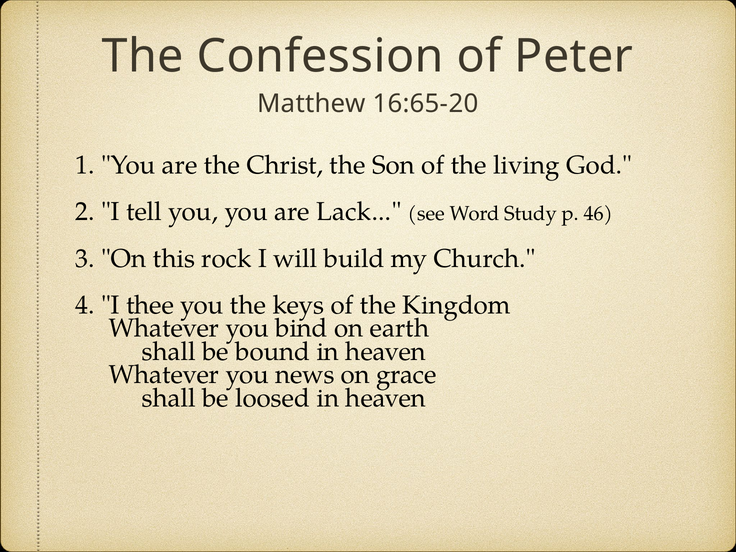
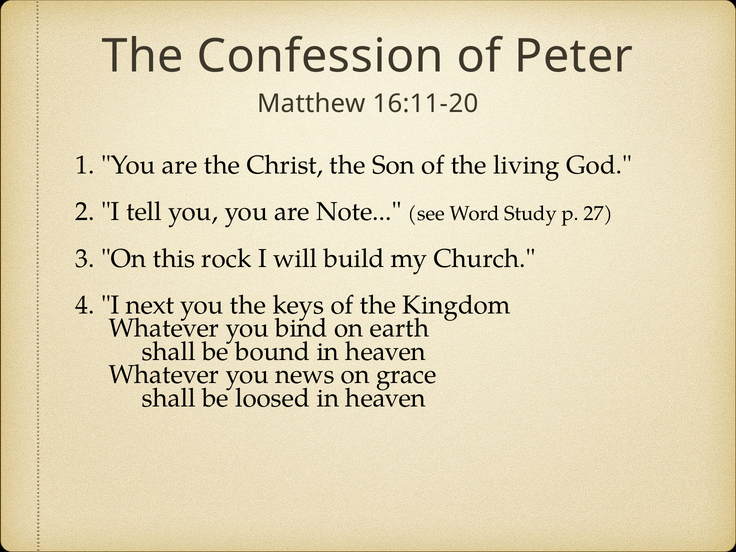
16:65-20: 16:65-20 -> 16:11-20
Lack: Lack -> Note
46: 46 -> 27
thee: thee -> next
